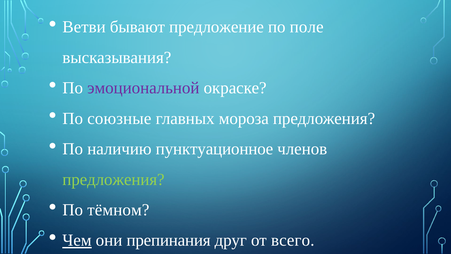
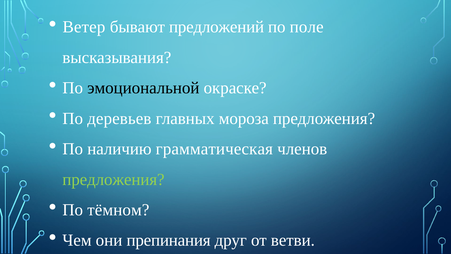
Ветви: Ветви -> Ветер
предложение: предложение -> предложений
эмоциональной colour: purple -> black
союзные: союзные -> деревьев
пунктуационное: пунктуационное -> грамматическая
Чем underline: present -> none
всего: всего -> ветви
